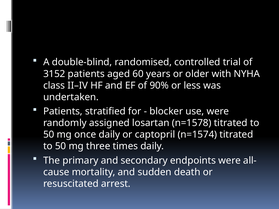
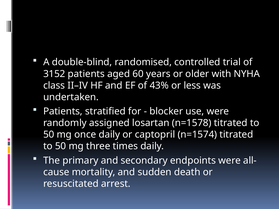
90%: 90% -> 43%
